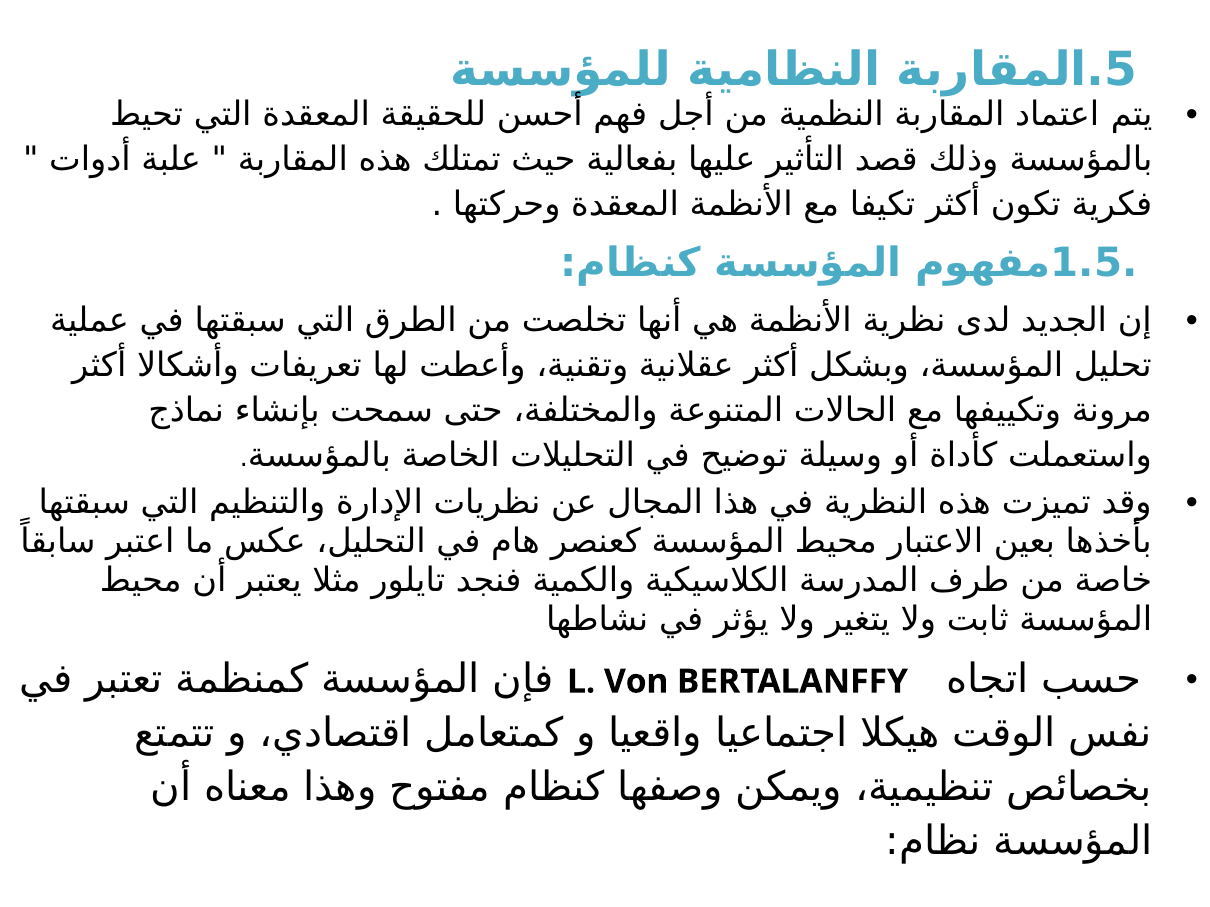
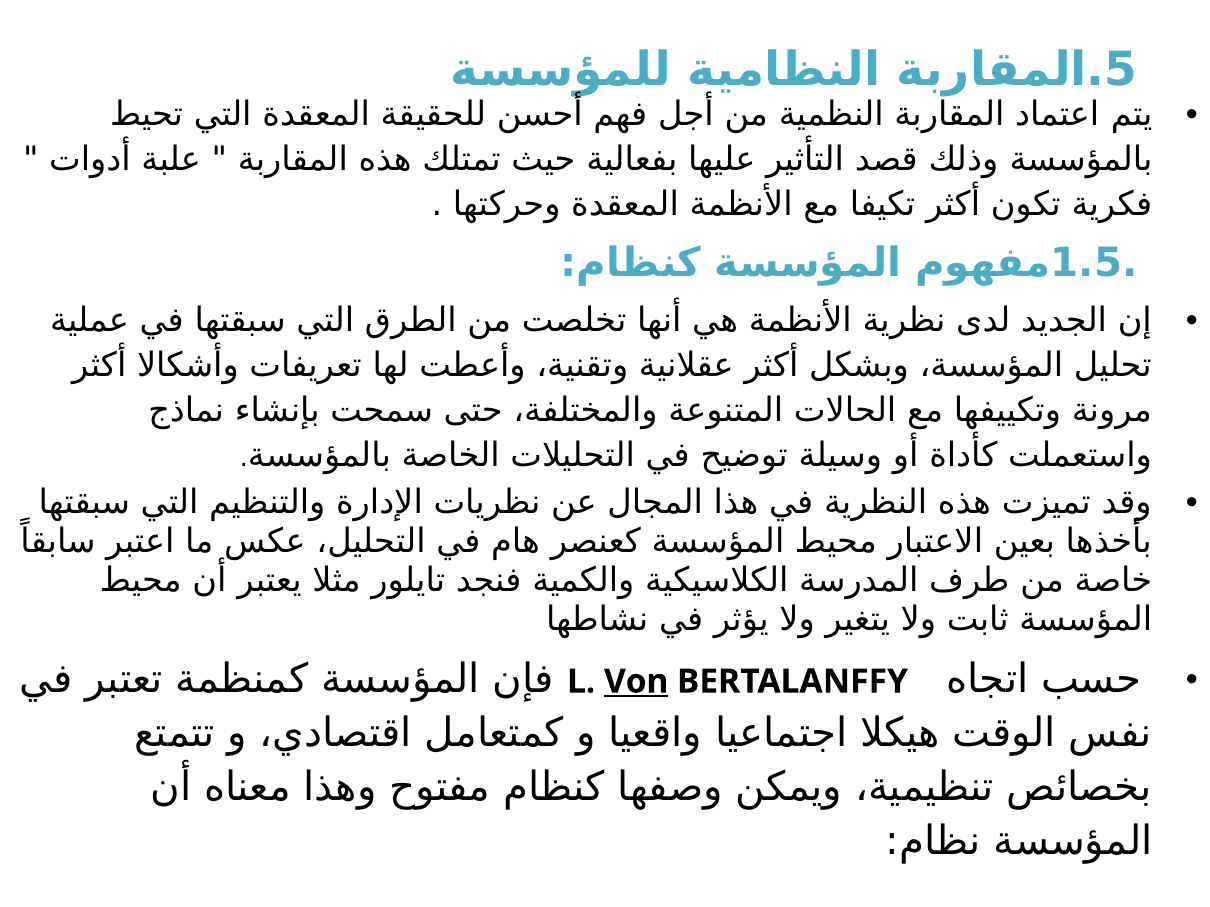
Von underline: none -> present
